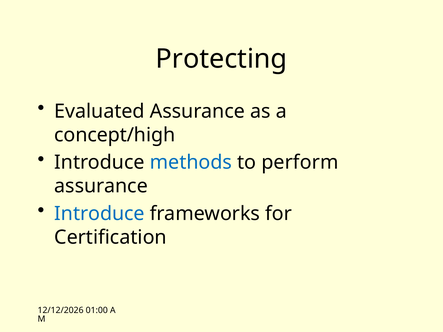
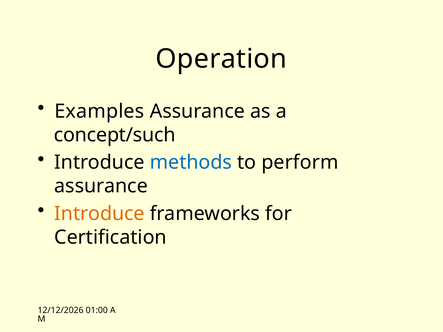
Protecting: Protecting -> Operation
Evaluated: Evaluated -> Examples
concept/high: concept/high -> concept/such
Introduce at (100, 214) colour: blue -> orange
